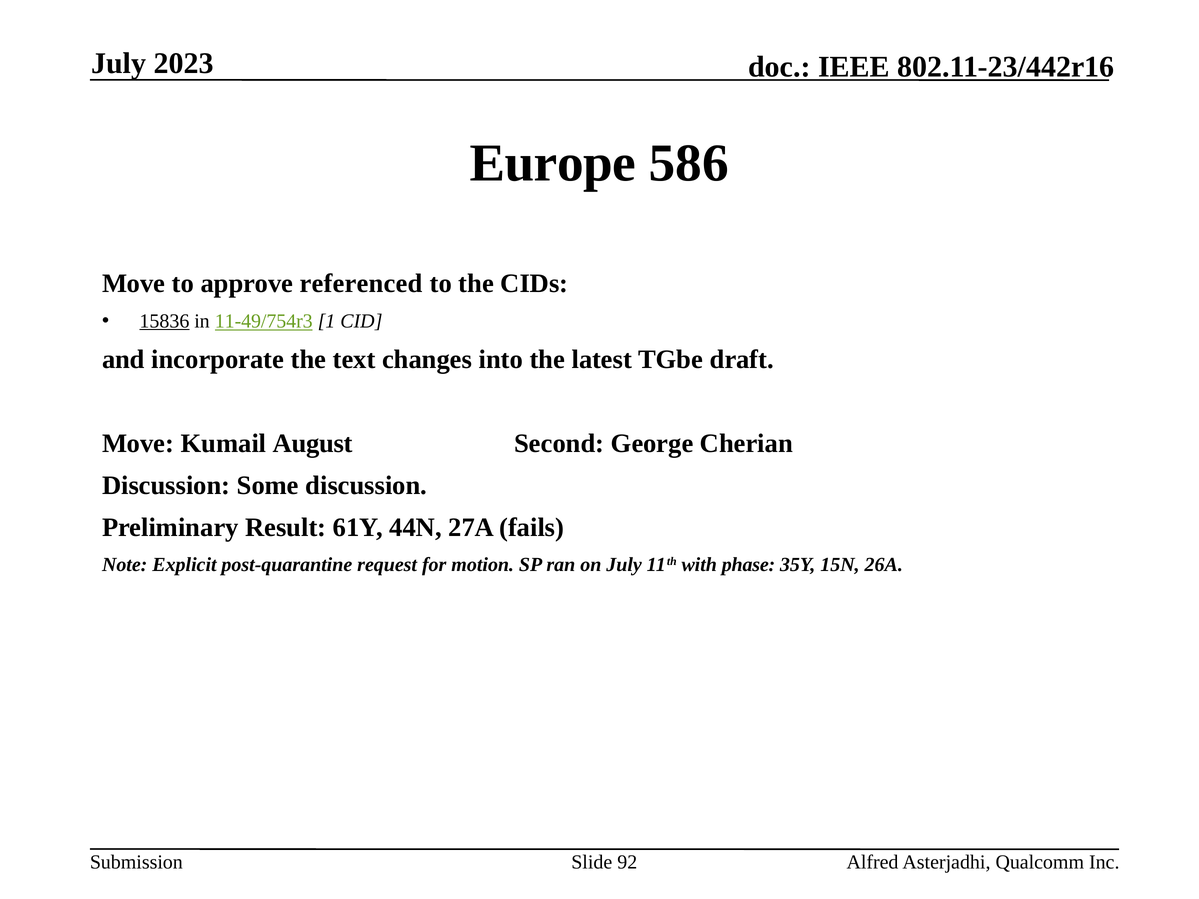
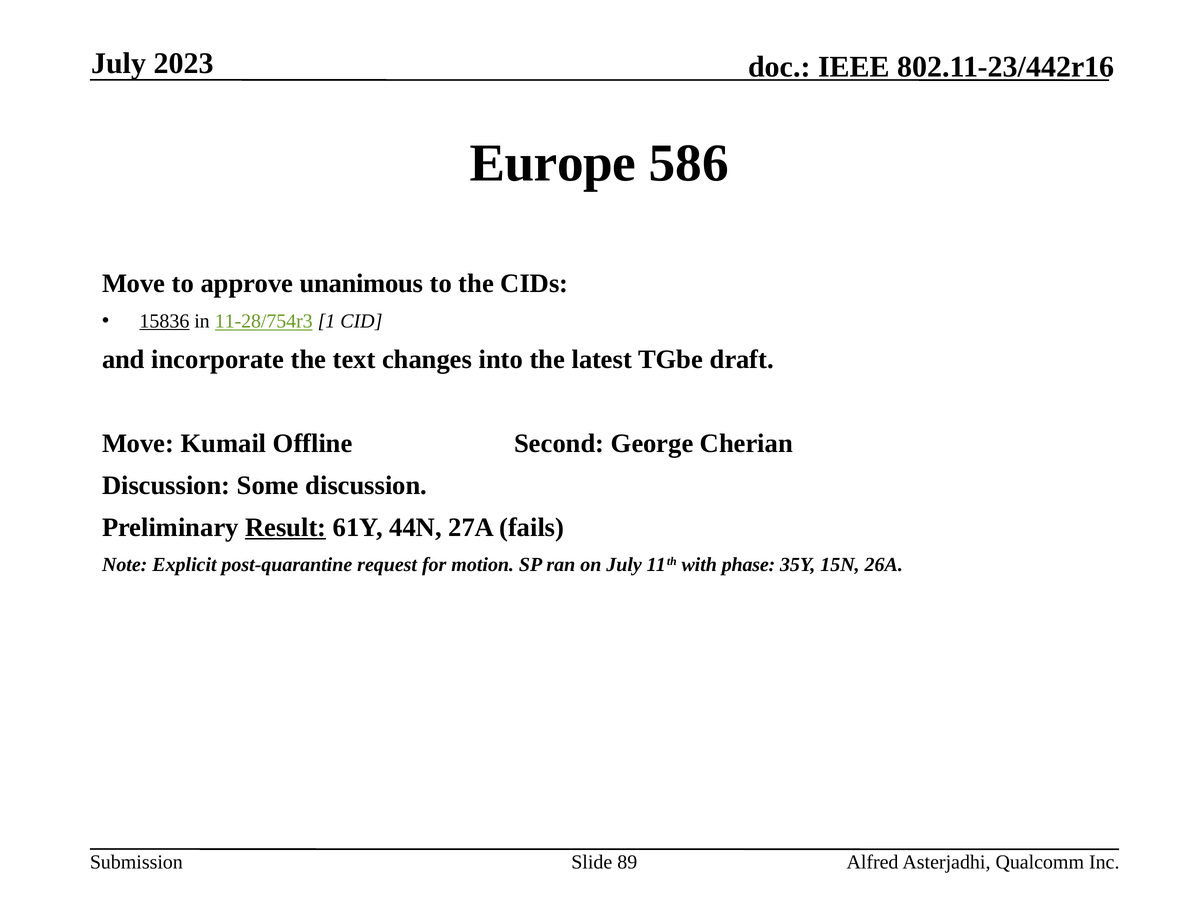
referenced: referenced -> unanimous
11-49/754r3: 11-49/754r3 -> 11-28/754r3
August: August -> Offline
Result underline: none -> present
92: 92 -> 89
